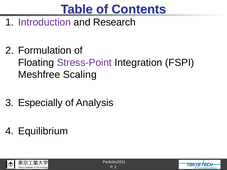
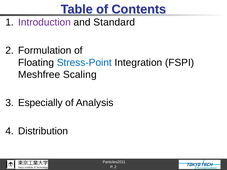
Research: Research -> Standard
Stress-Point colour: purple -> blue
Equilibrium: Equilibrium -> Distribution
